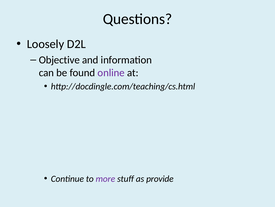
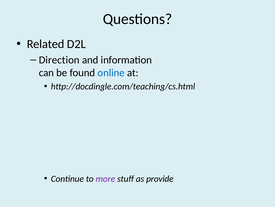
Loosely: Loosely -> Related
Objective: Objective -> Direction
online colour: purple -> blue
